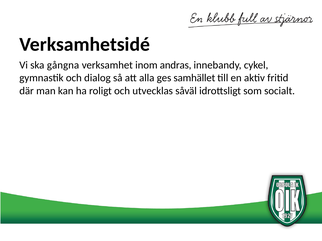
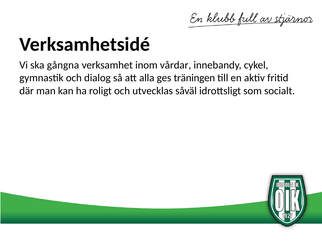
andras: andras -> vårdar
samhället: samhället -> träningen
